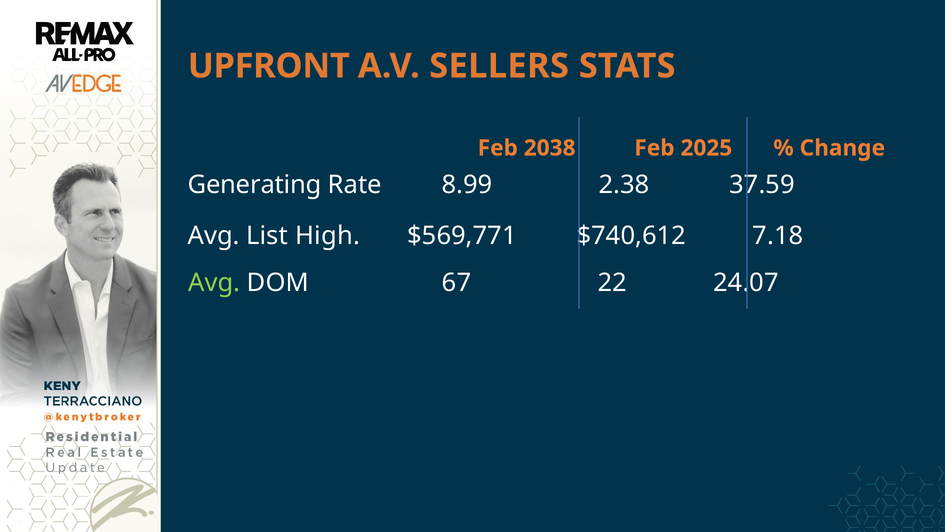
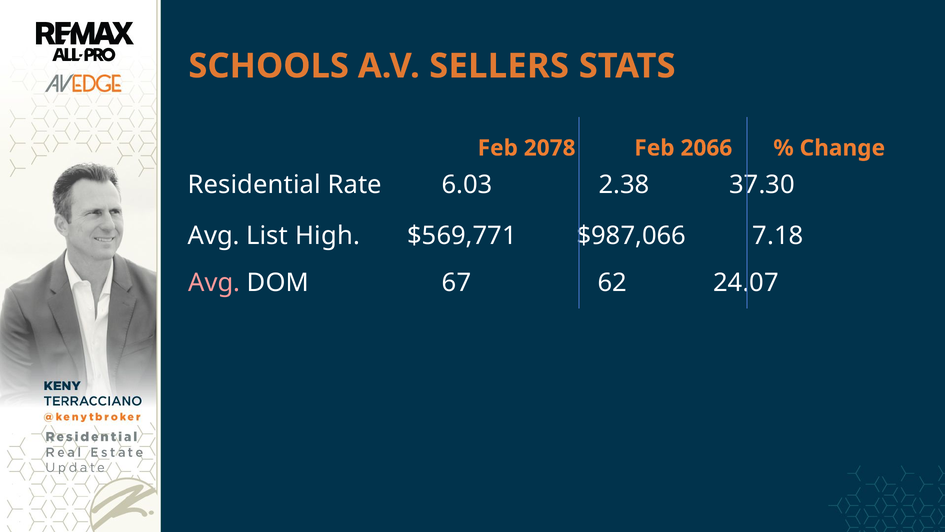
UPFRONT: UPFRONT -> SCHOOLS
2038: 2038 -> 2078
2025: 2025 -> 2066
Generating: Generating -> Residential
8.99: 8.99 -> 6.03
37.59: 37.59 -> 37.30
$740,612: $740,612 -> $987,066
Avg at (214, 282) colour: light green -> pink
22: 22 -> 62
